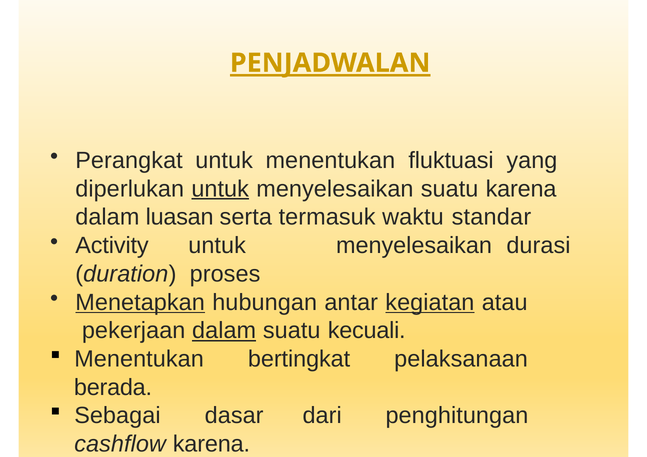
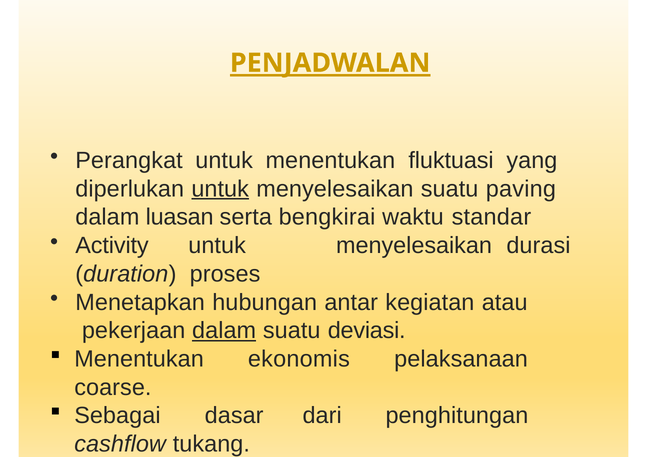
suatu karena: karena -> paving
termasuk: termasuk -> bengkirai
Menetapkan underline: present -> none
kegiatan underline: present -> none
kecuali: kecuali -> deviasi
bertingkat: bertingkat -> ekonomis
berada: berada -> coarse
cashflow karena: karena -> tukang
